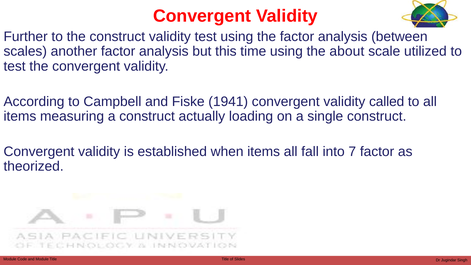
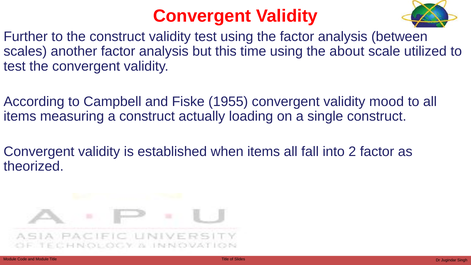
1941: 1941 -> 1955
called: called -> mood
7: 7 -> 2
